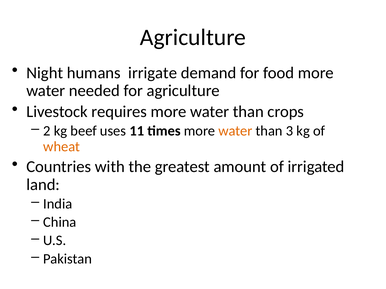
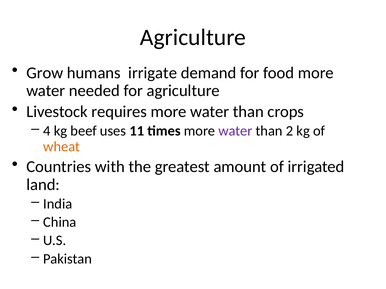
Night: Night -> Grow
2: 2 -> 4
water at (235, 131) colour: orange -> purple
3: 3 -> 2
